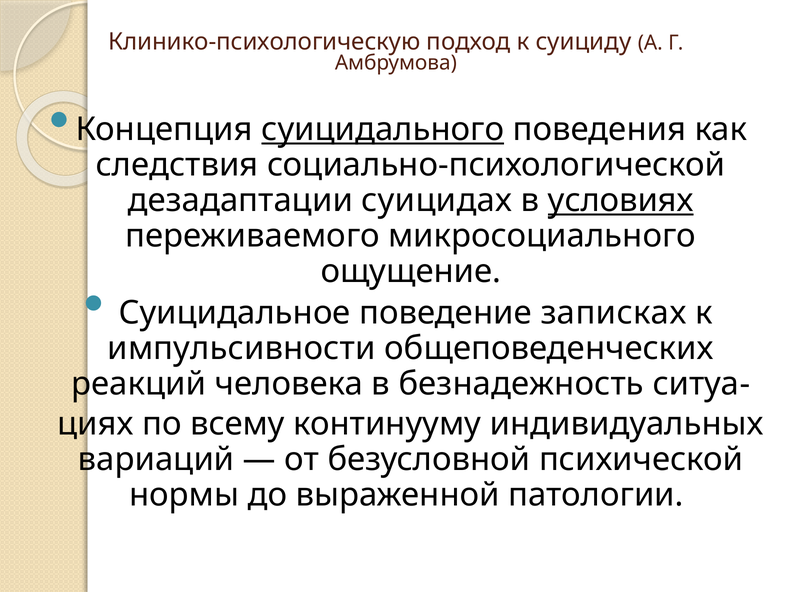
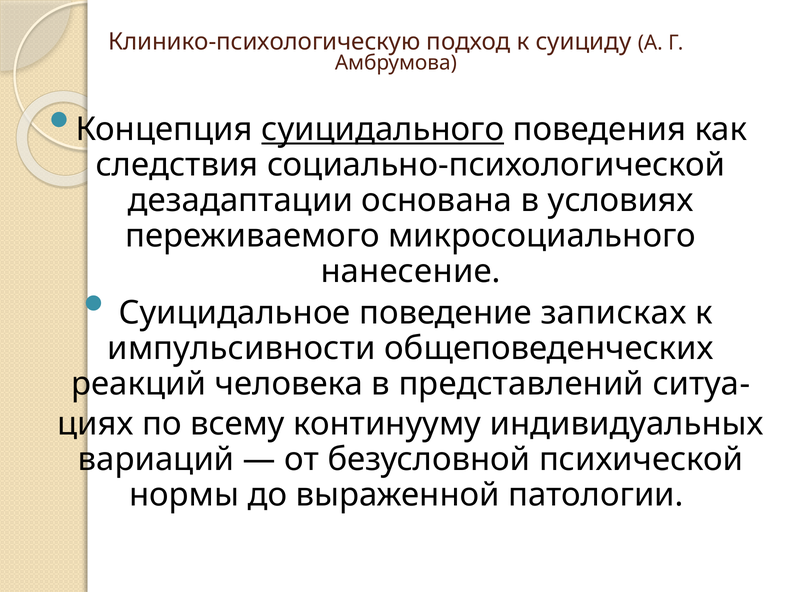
суицидах: суицидах -> основана
условиях underline: present -> none
ощущение: ощущение -> нанесение
безнадежность: безнадежность -> представлений
